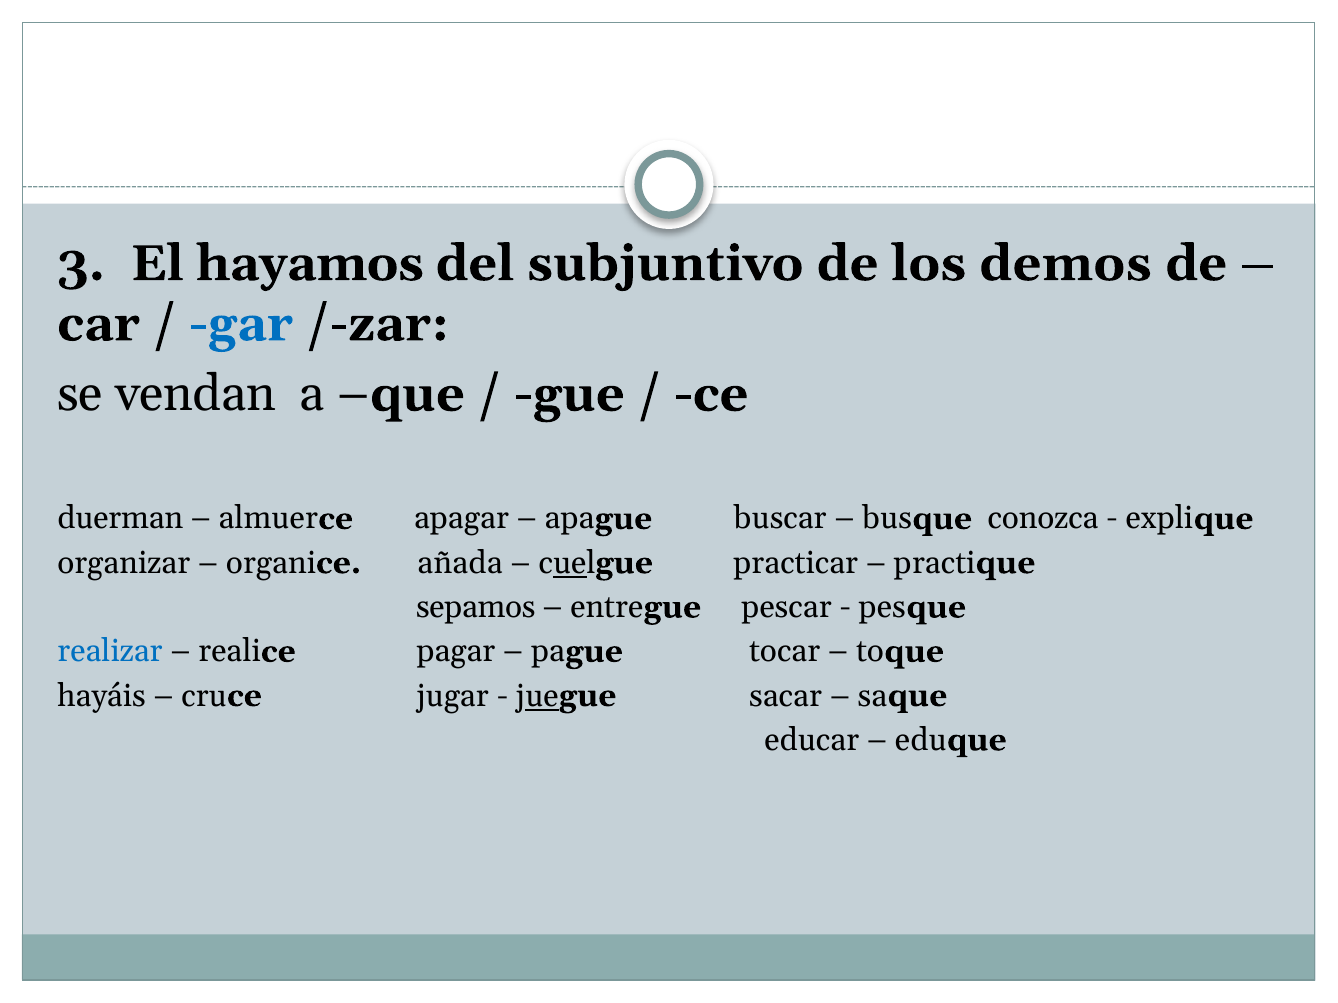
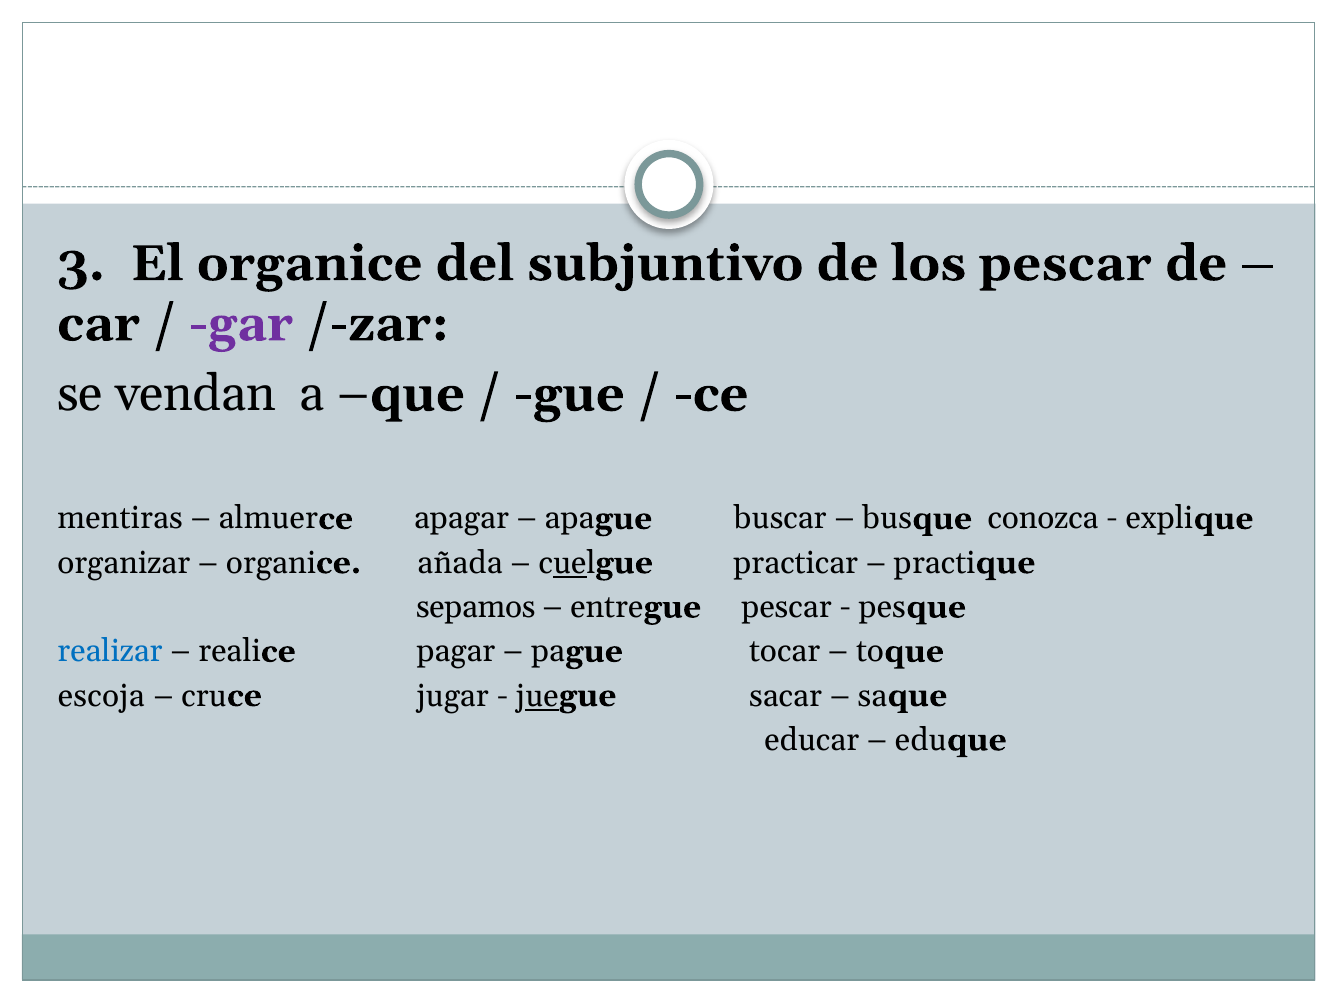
El hayamos: hayamos -> organice
los demos: demos -> pescar
gar colour: blue -> purple
duerman: duerman -> mentiras
hayáis: hayáis -> escoja
